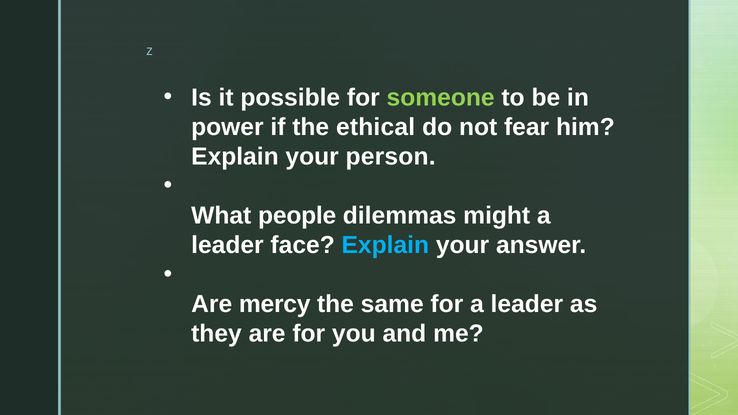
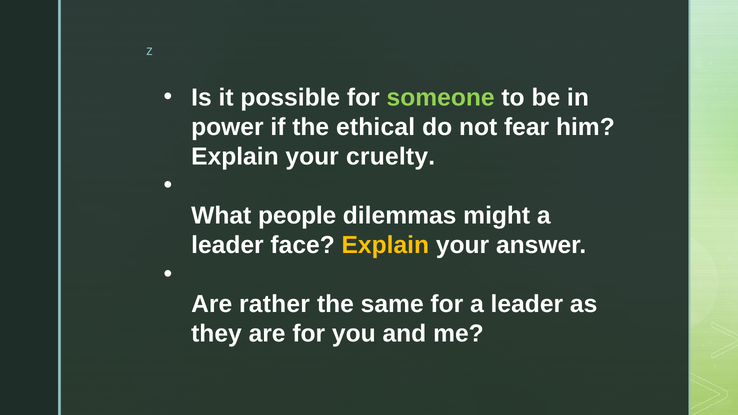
person: person -> cruelty
Explain at (385, 245) colour: light blue -> yellow
mercy: mercy -> rather
